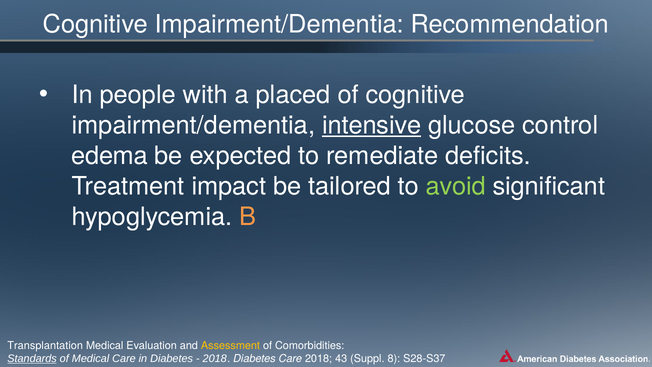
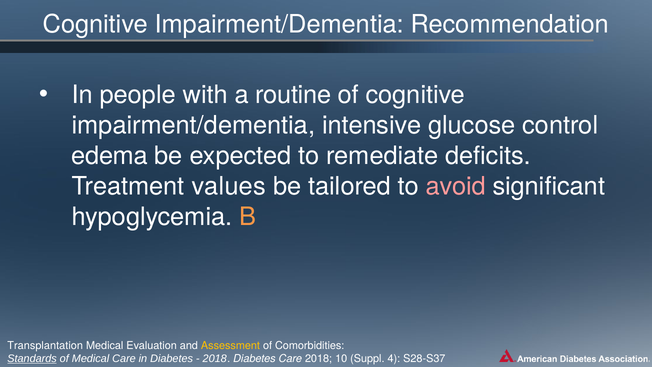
placed: placed -> routine
intensive underline: present -> none
impact: impact -> values
avoid colour: light green -> pink
43: 43 -> 10
8: 8 -> 4
